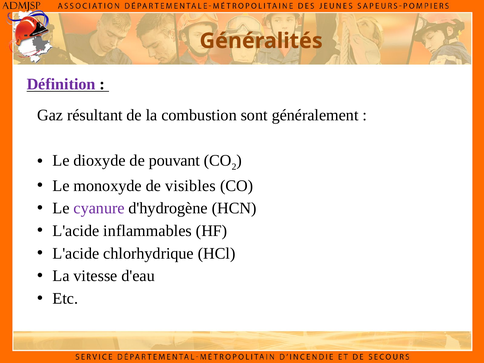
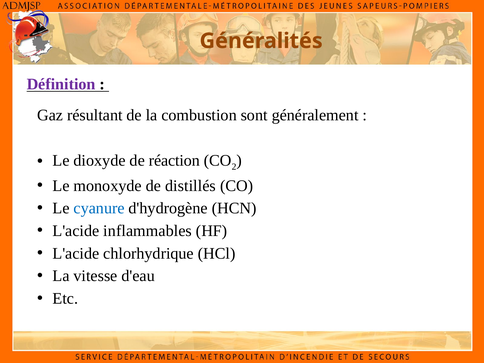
pouvant: pouvant -> réaction
visibles: visibles -> distillés
cyanure colour: purple -> blue
